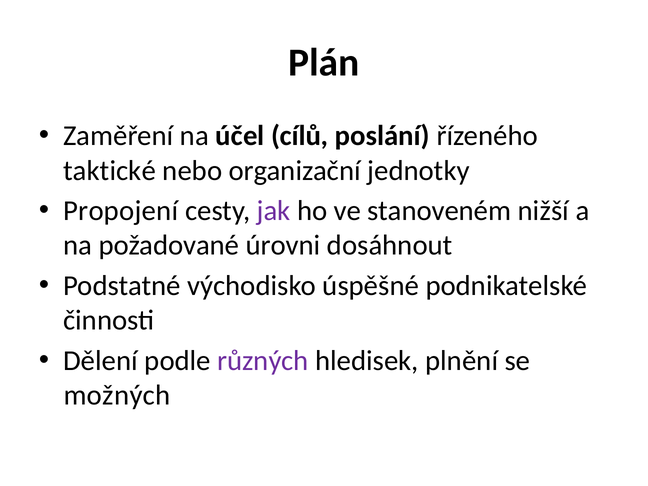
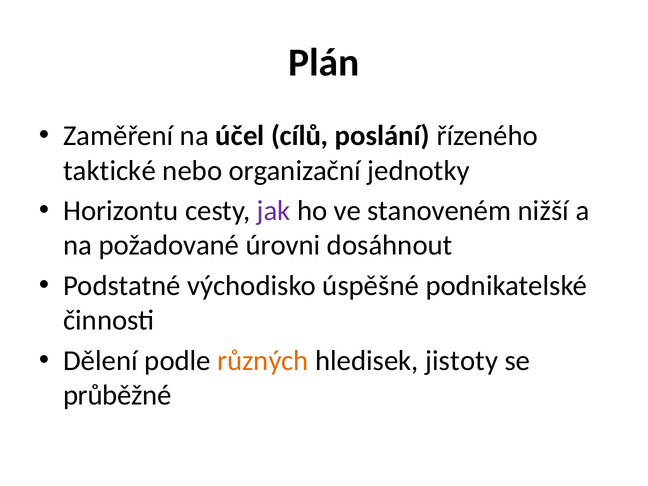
Propojení: Propojení -> Horizontu
různých colour: purple -> orange
plnění: plnění -> jistoty
možných: možných -> průběžné
